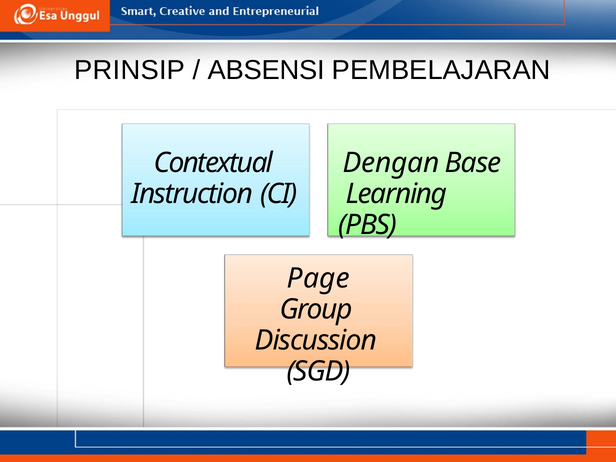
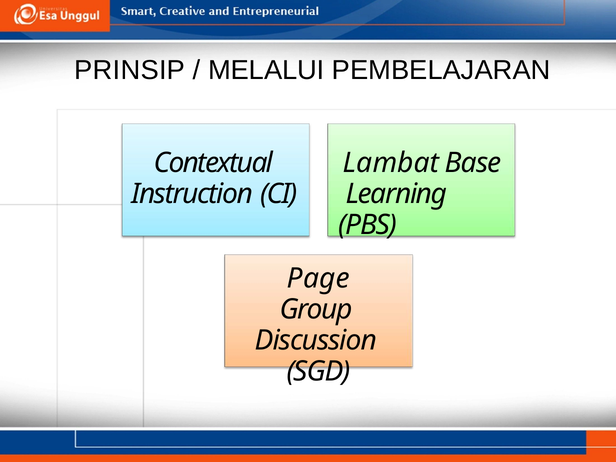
ABSENSI: ABSENSI -> MELALUI
Dengan: Dengan -> Lambat
